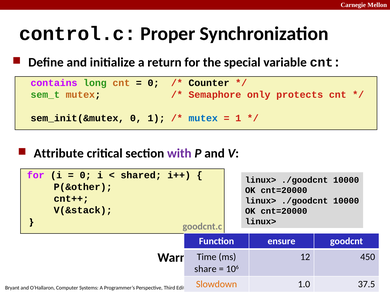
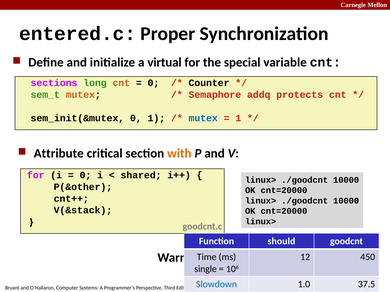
control.c: control.c -> entered.c
return: return -> virtual
contains: contains -> sections
only: only -> addq
with colour: purple -> orange
ensure: ensure -> should
share: share -> single
Slowdown colour: orange -> blue
